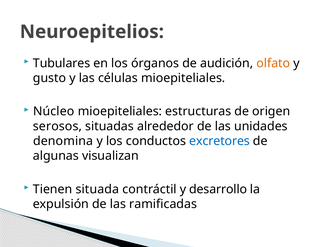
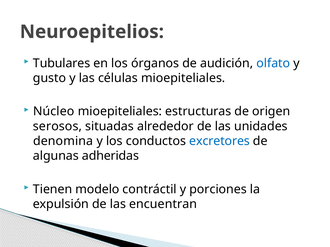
olfato colour: orange -> blue
visualizan: visualizan -> adheridas
situada: situada -> modelo
desarrollo: desarrollo -> porciones
ramificadas: ramificadas -> encuentran
